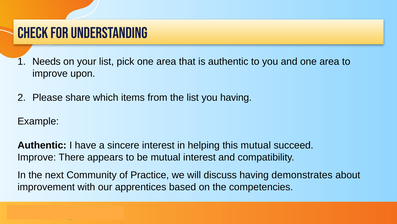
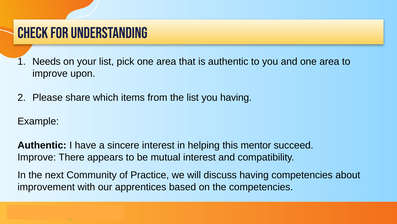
this mutual: mutual -> mentor
having demonstrates: demonstrates -> competencies
